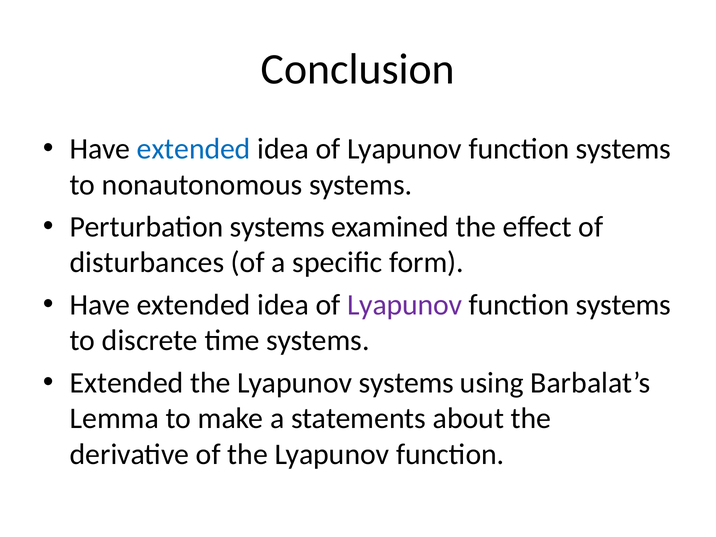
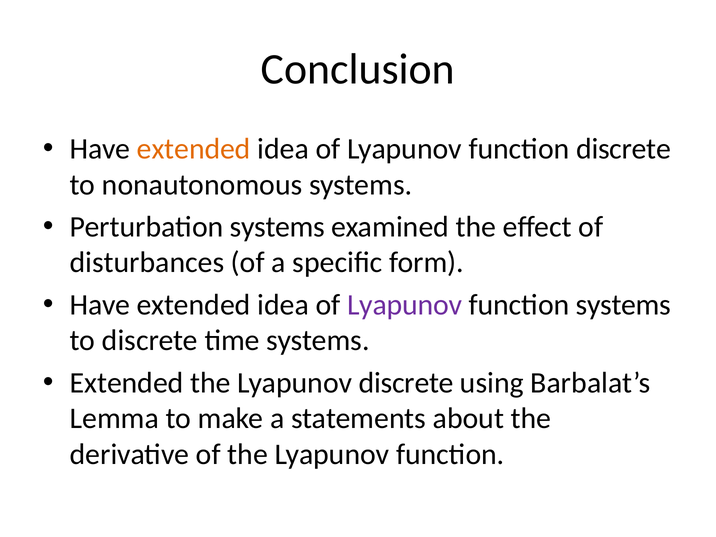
extended at (194, 149) colour: blue -> orange
systems at (624, 149): systems -> discrete
Lyapunov systems: systems -> discrete
